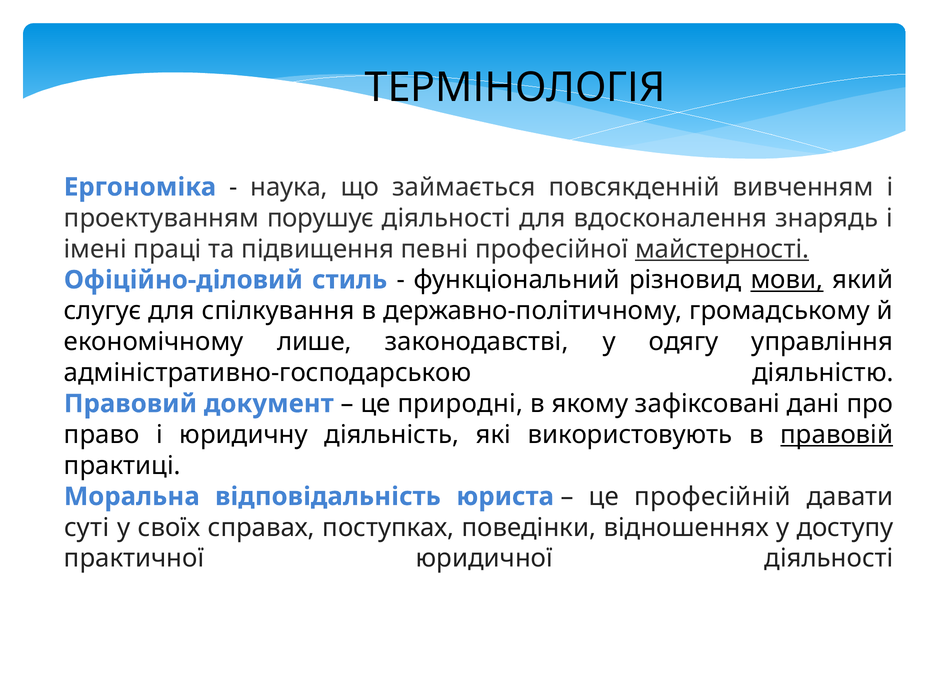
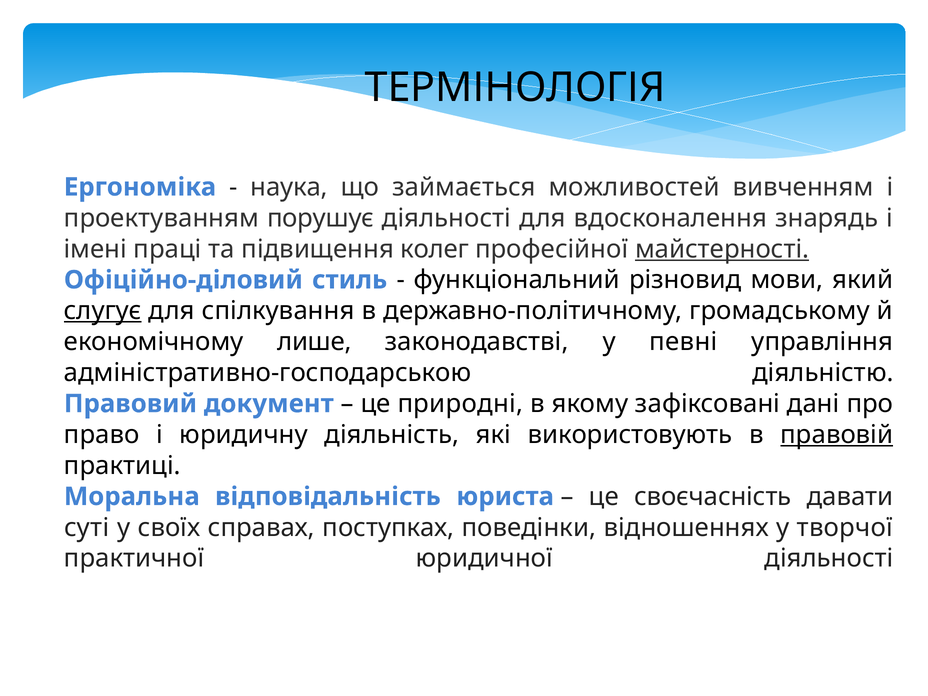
повсякденній: повсякденній -> можливостей
певні: певні -> колег
мови underline: present -> none
слугує underline: none -> present
одягу: одягу -> певні
професійній: професійній -> своєчасність
доступу: доступу -> творчої
